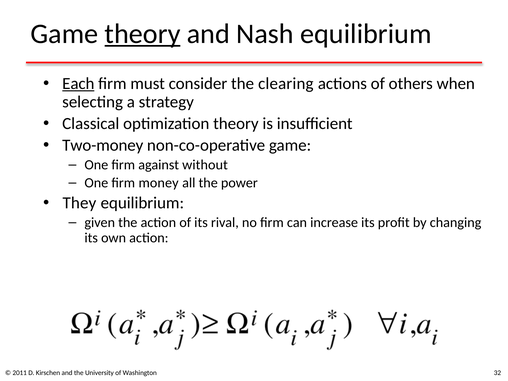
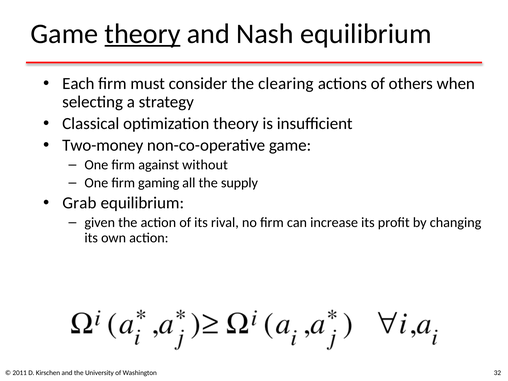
Each underline: present -> none
money: money -> gaming
power: power -> supply
They: They -> Grab
